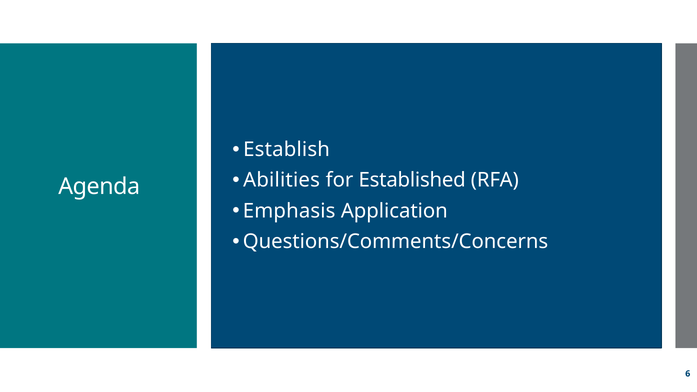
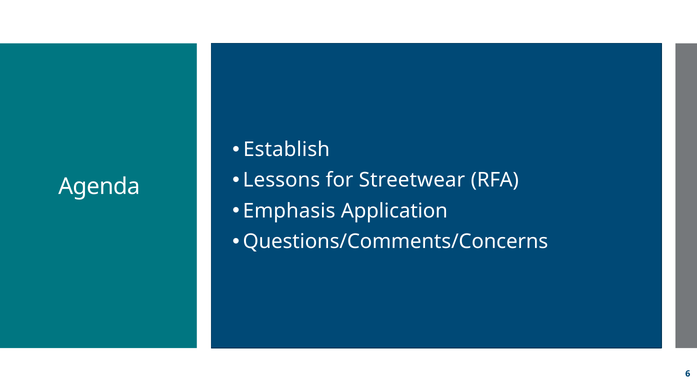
Abilities: Abilities -> Lessons
Established: Established -> Streetwear
